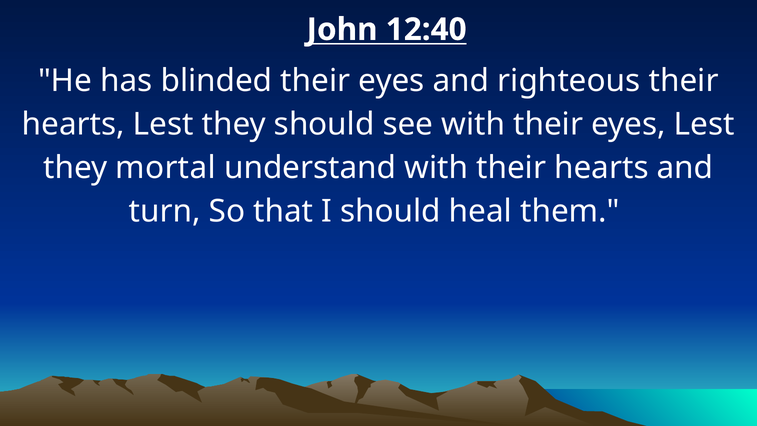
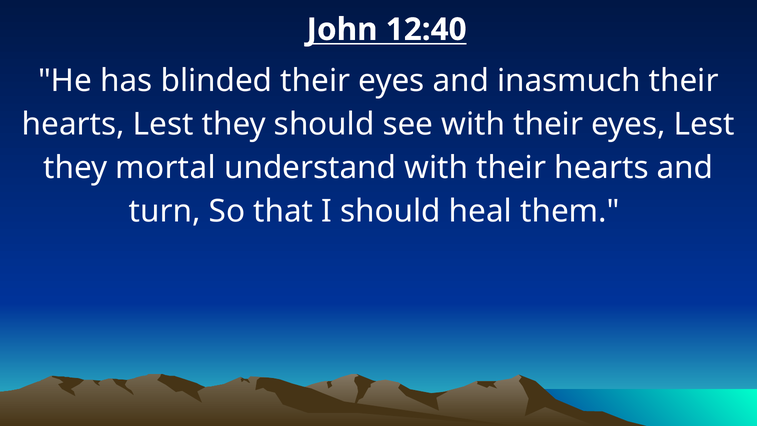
righteous: righteous -> inasmuch
